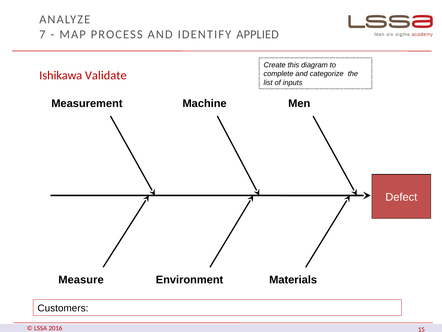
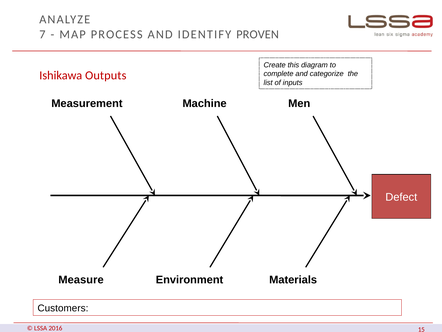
APPLIED: APPLIED -> PROVEN
Validate: Validate -> Outputs
